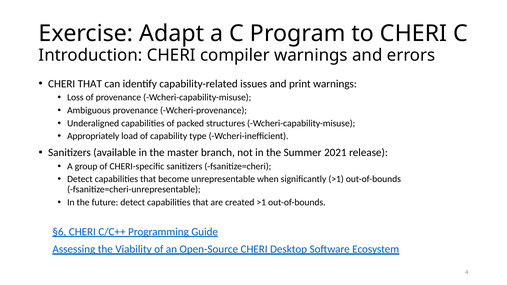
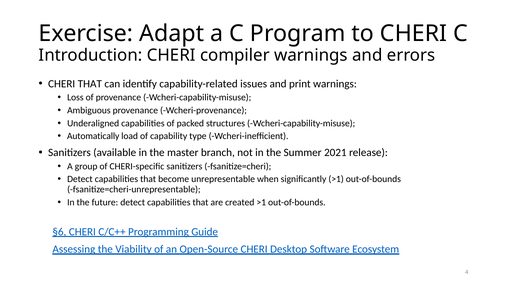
Appropriately: Appropriately -> Automatically
